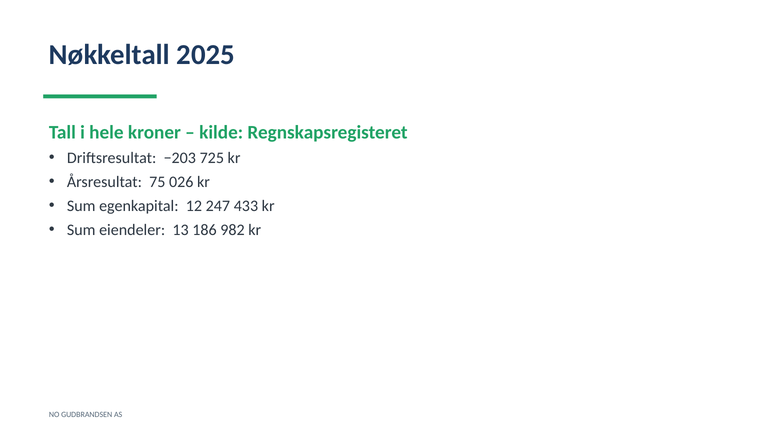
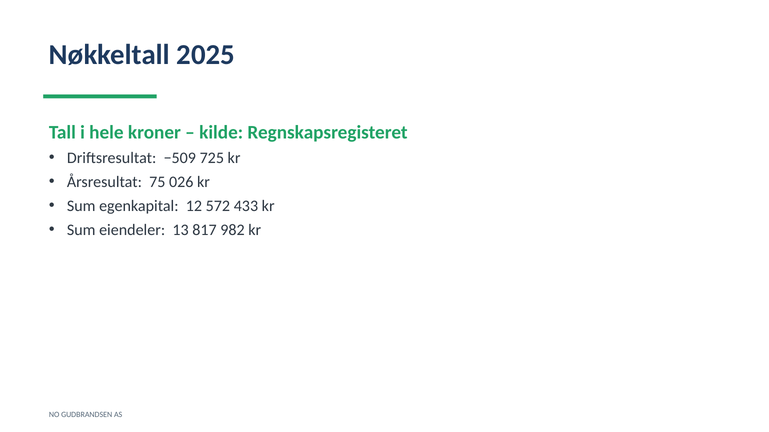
−203: −203 -> −509
247: 247 -> 572
186: 186 -> 817
